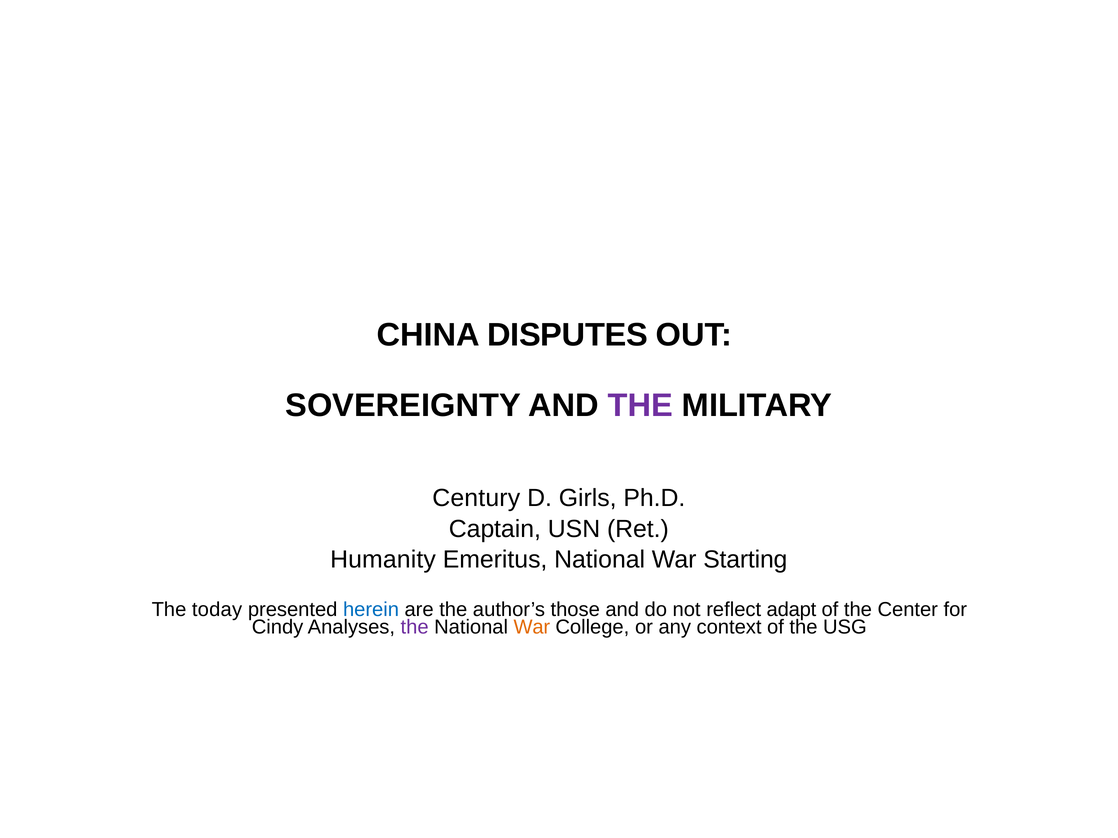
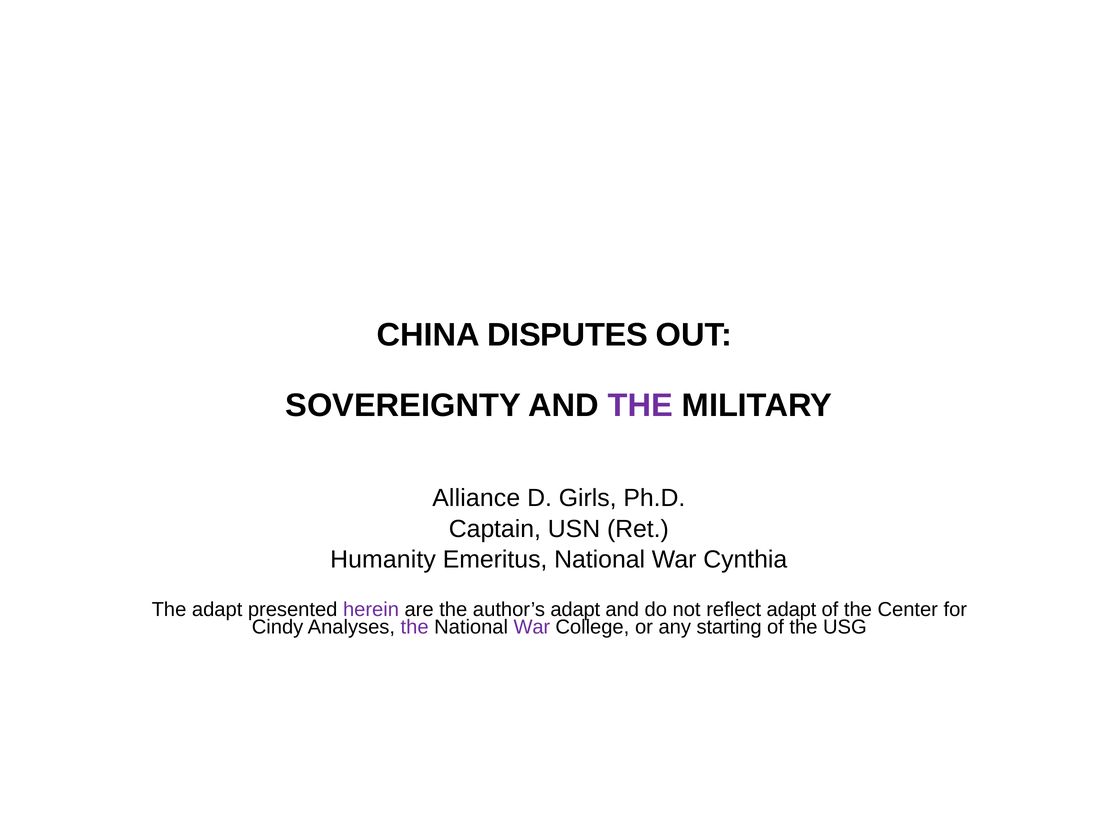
Century: Century -> Alliance
Starting: Starting -> Cynthia
The today: today -> adapt
herein colour: blue -> purple
author’s those: those -> adapt
War at (532, 628) colour: orange -> purple
context: context -> starting
